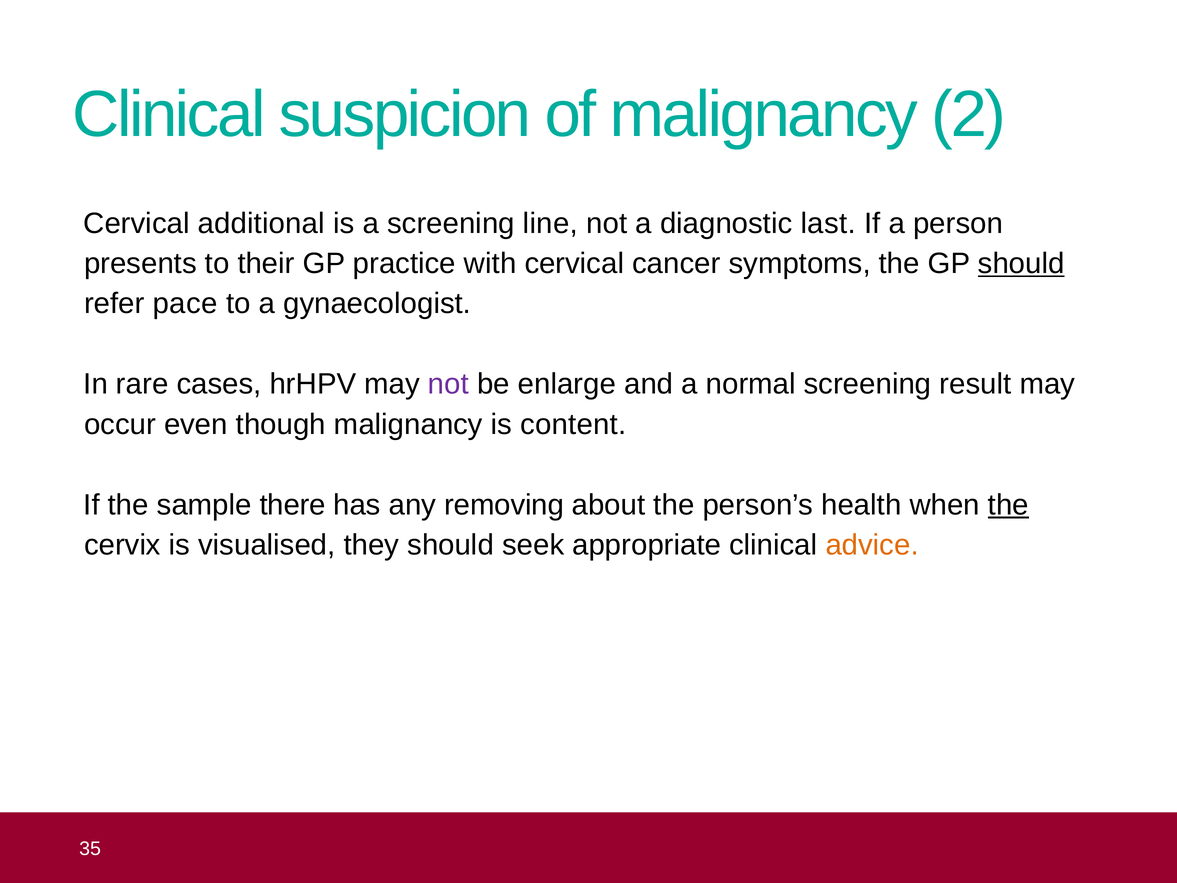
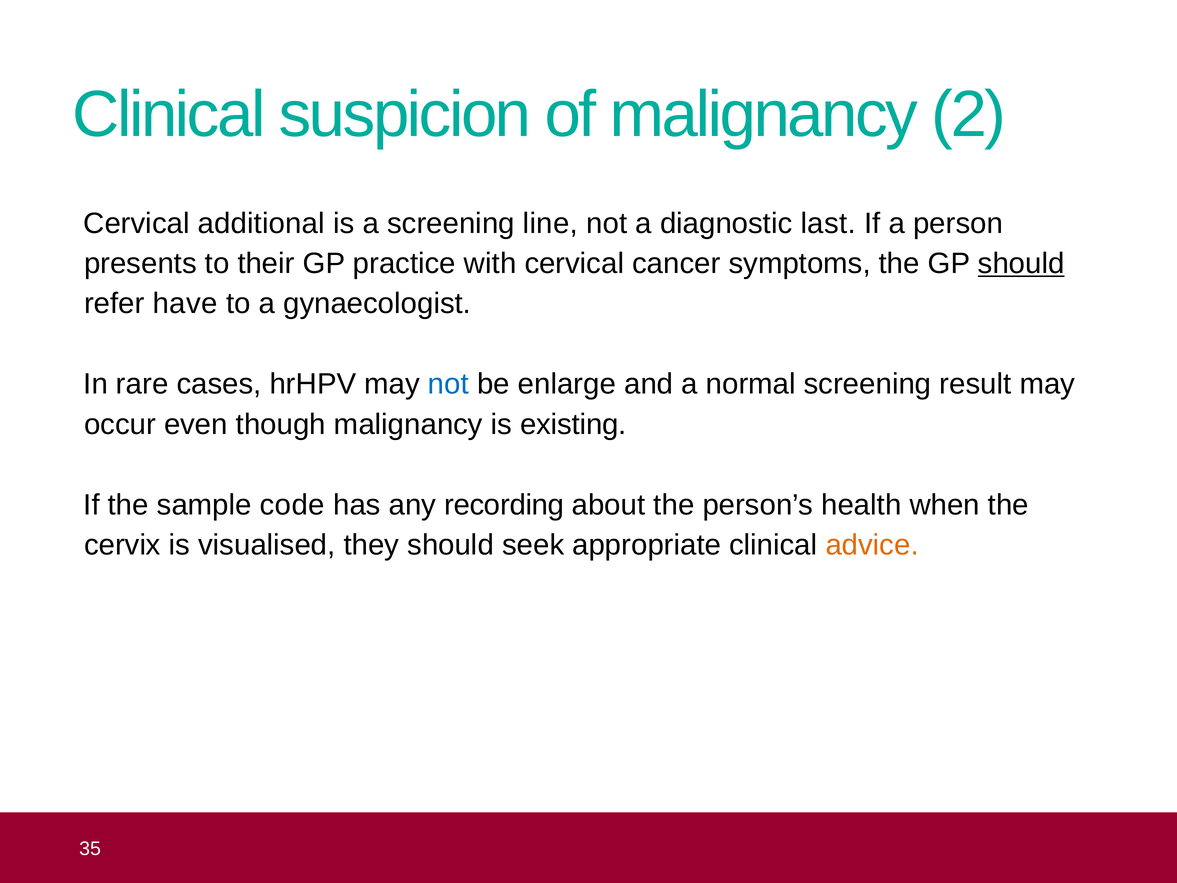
pace: pace -> have
not at (448, 384) colour: purple -> blue
content: content -> existing
there: there -> code
removing: removing -> recording
the at (1008, 505) underline: present -> none
